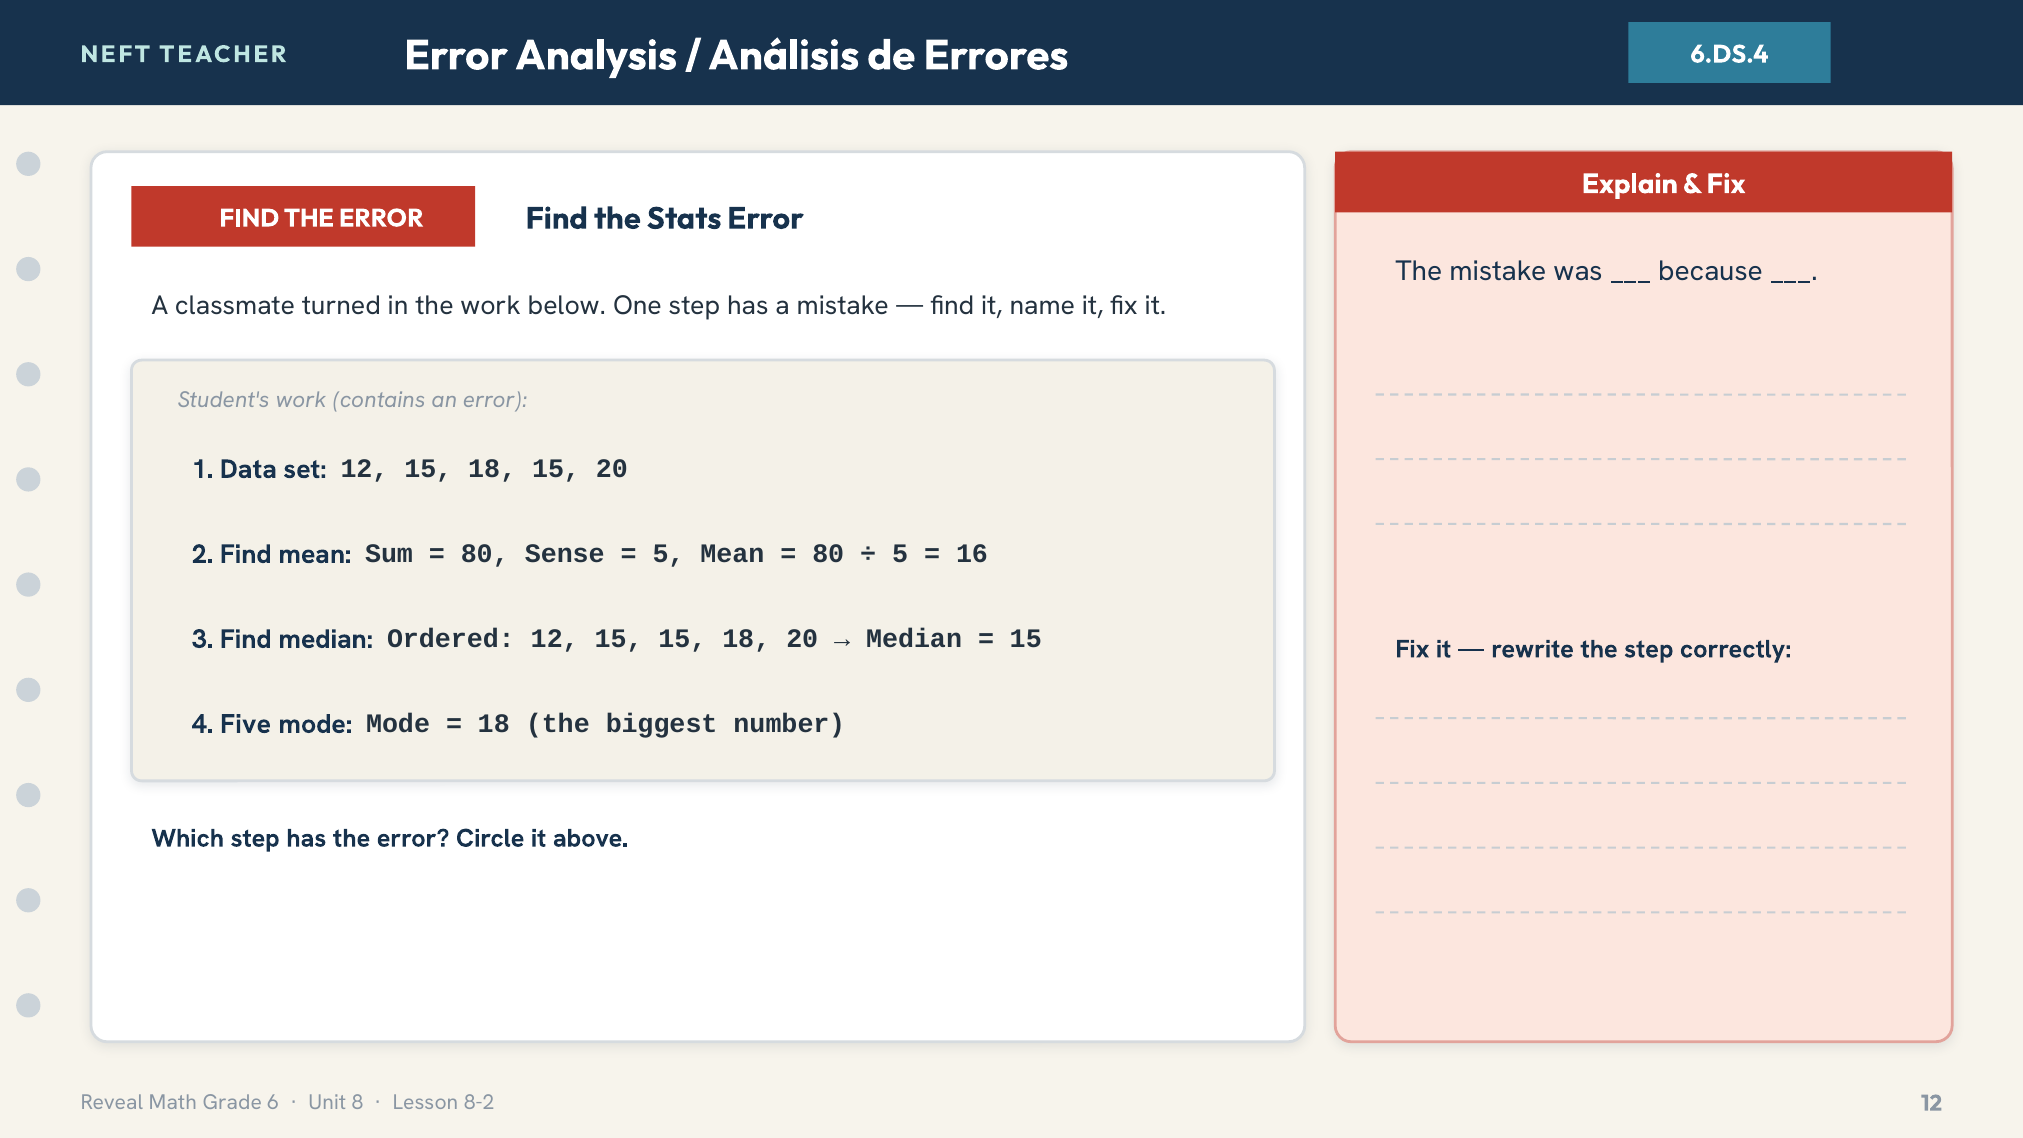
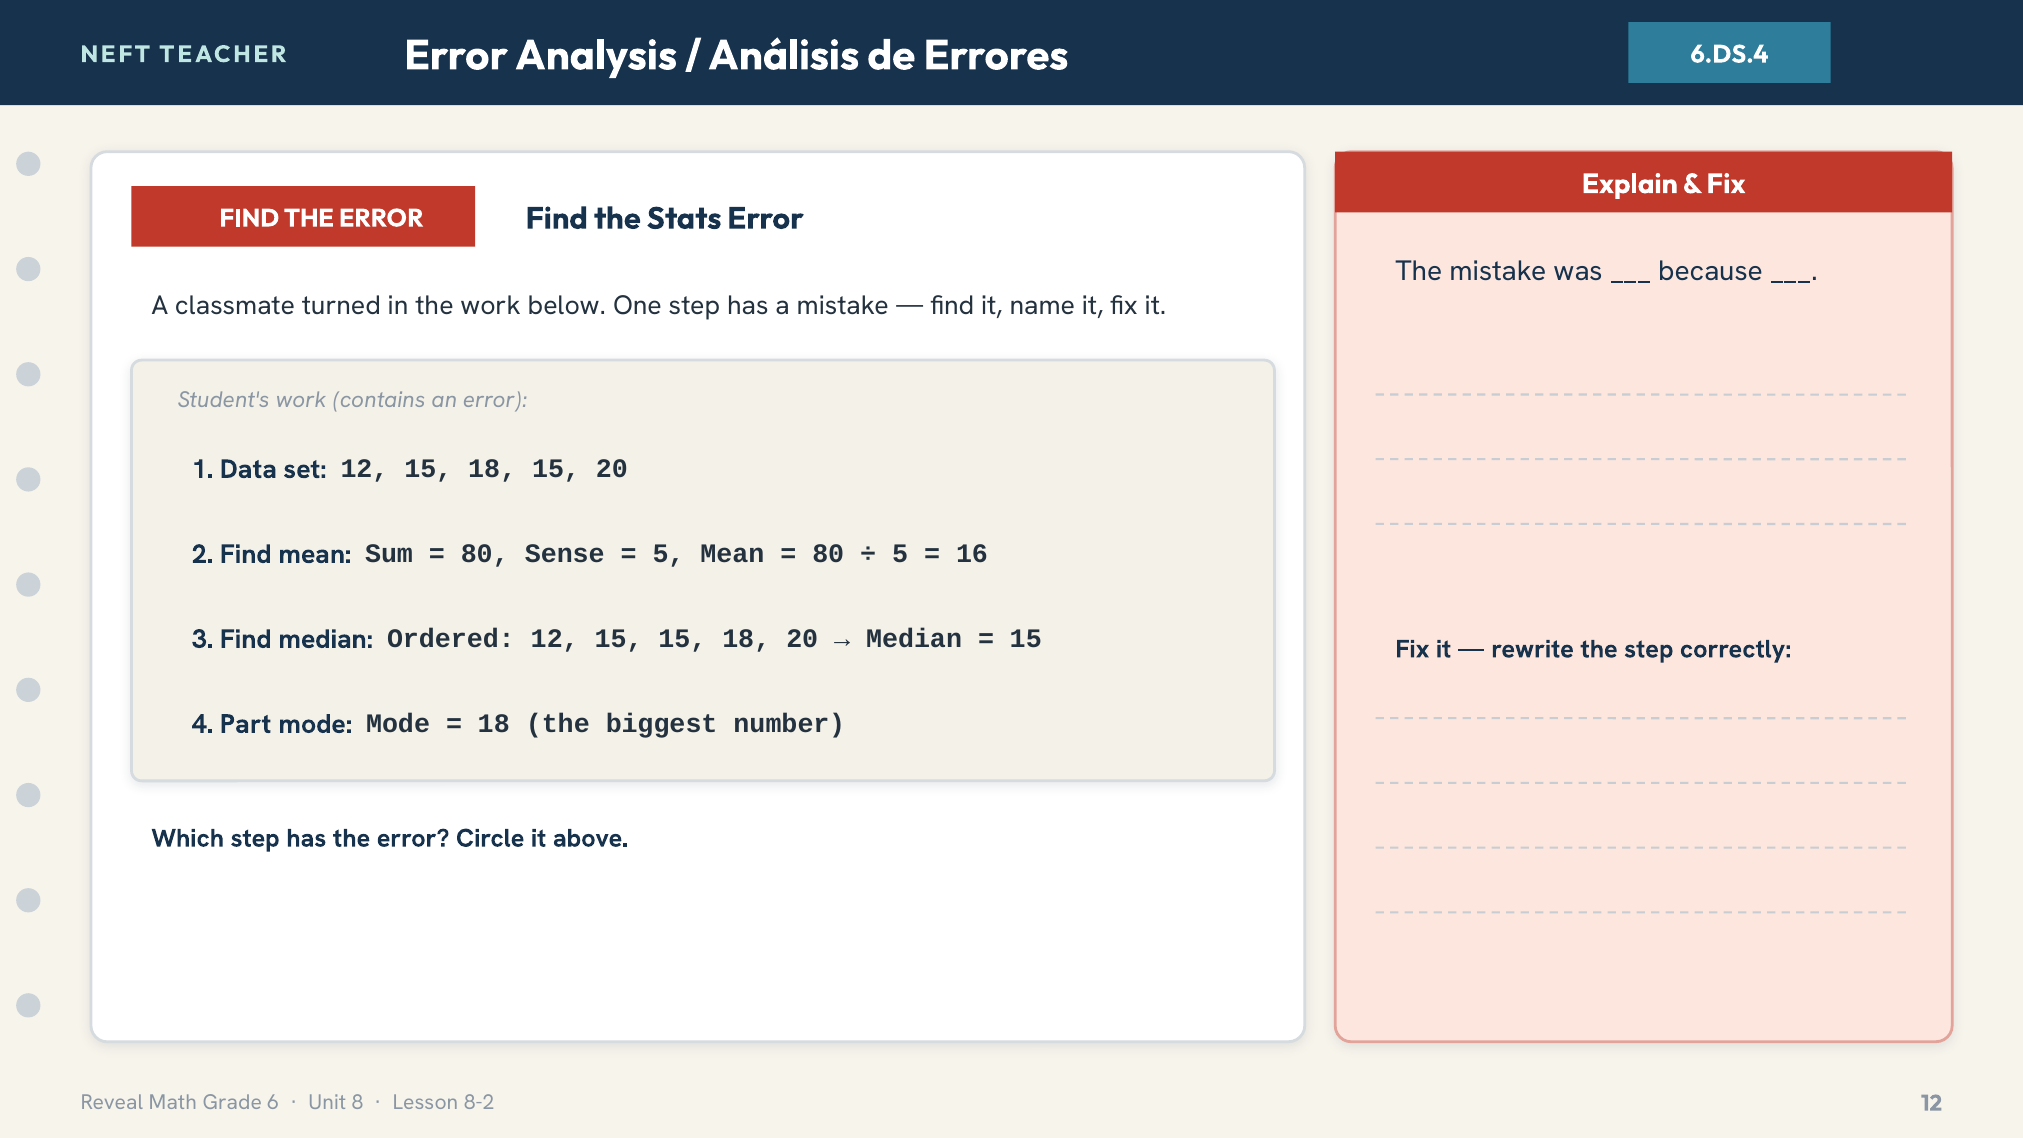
Five: Five -> Part
